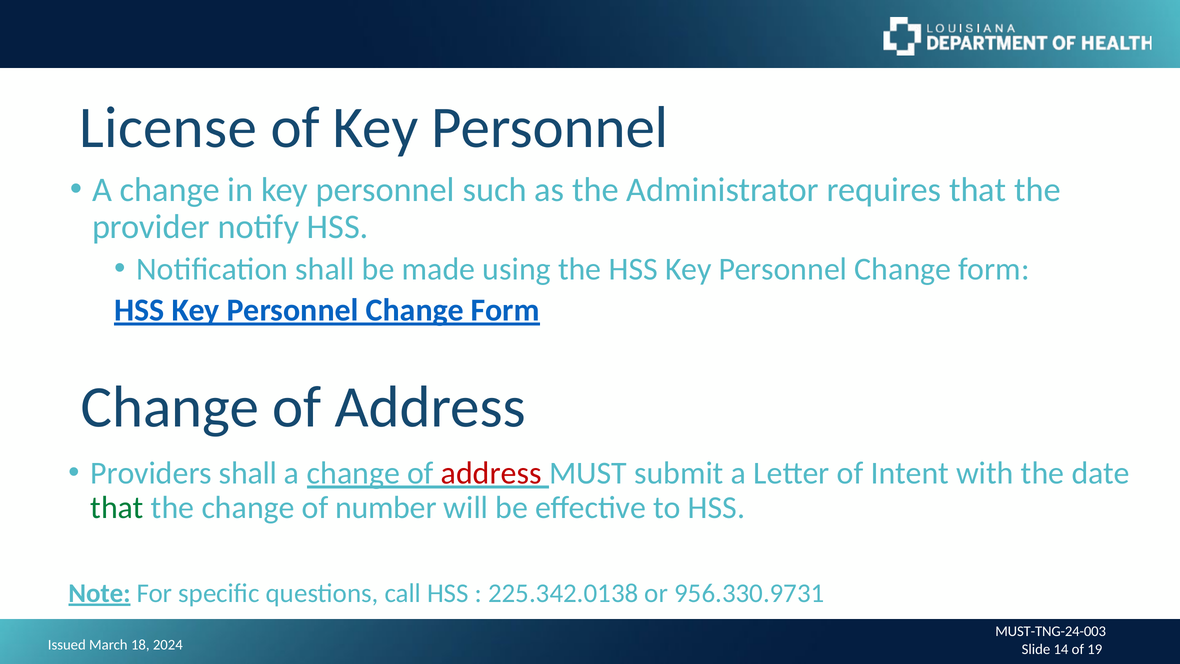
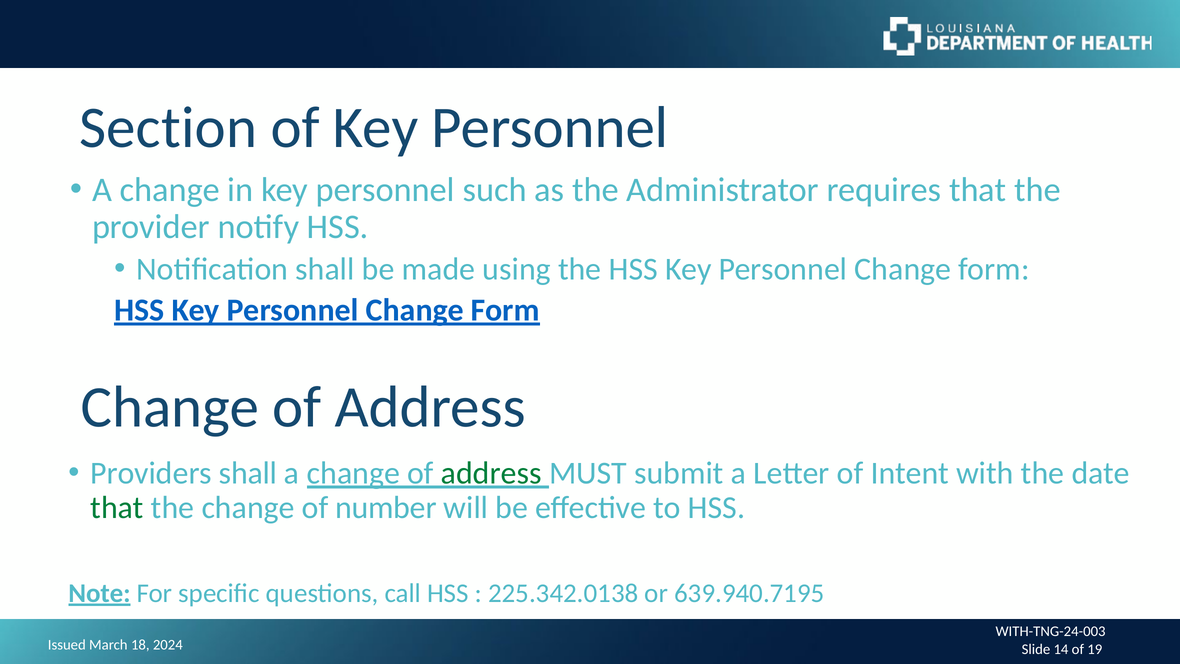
License: License -> Section
address at (491, 473) colour: red -> green
956.330.9731: 956.330.9731 -> 639.940.7195
MUST-TNG-24-003: MUST-TNG-24-003 -> WITH-TNG-24-003
